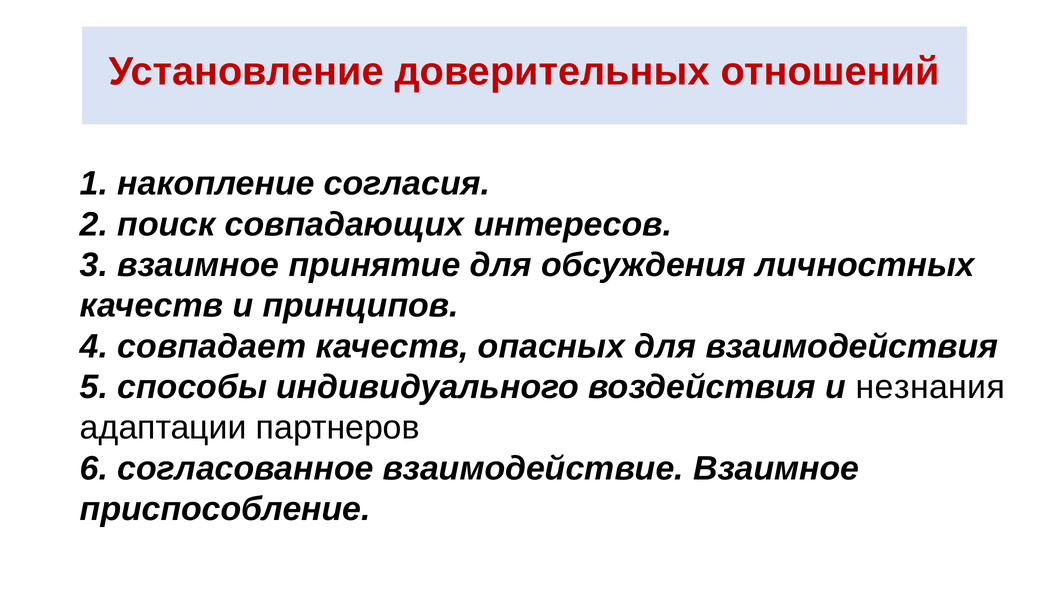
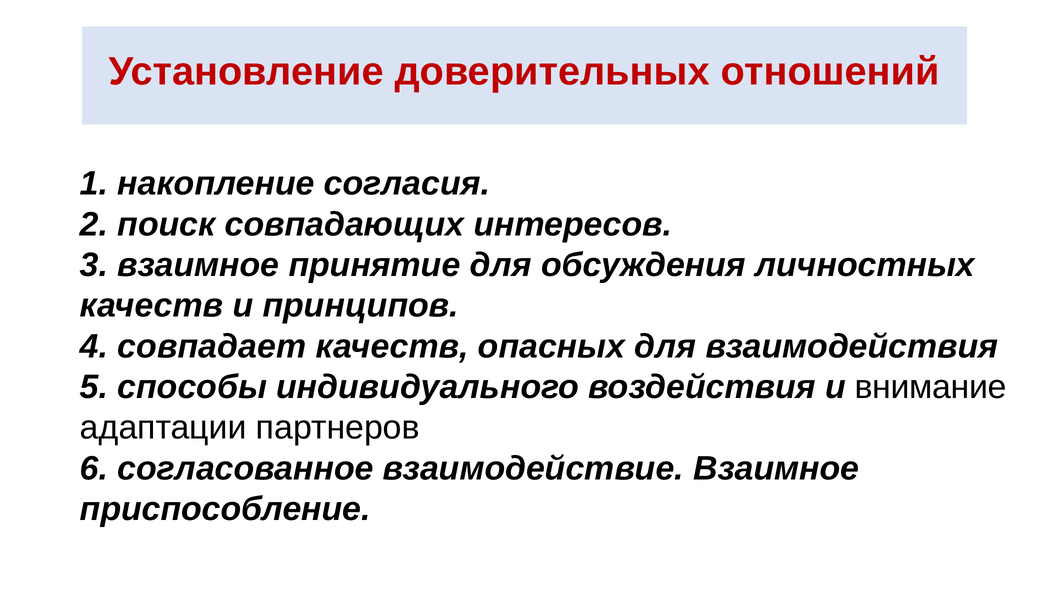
незнания: незнания -> внимание
